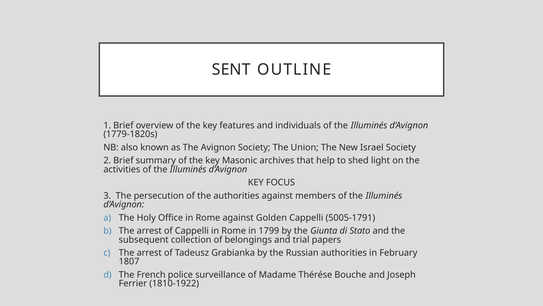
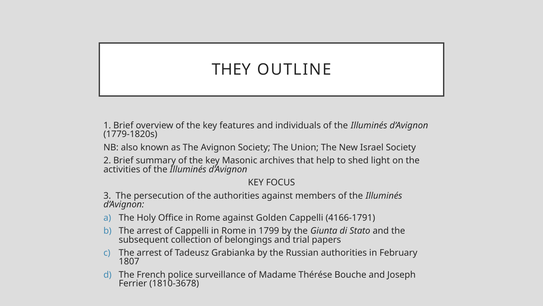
SENT: SENT -> THEY
5005-1791: 5005-1791 -> 4166-1791
1810-1922: 1810-1922 -> 1810-3678
